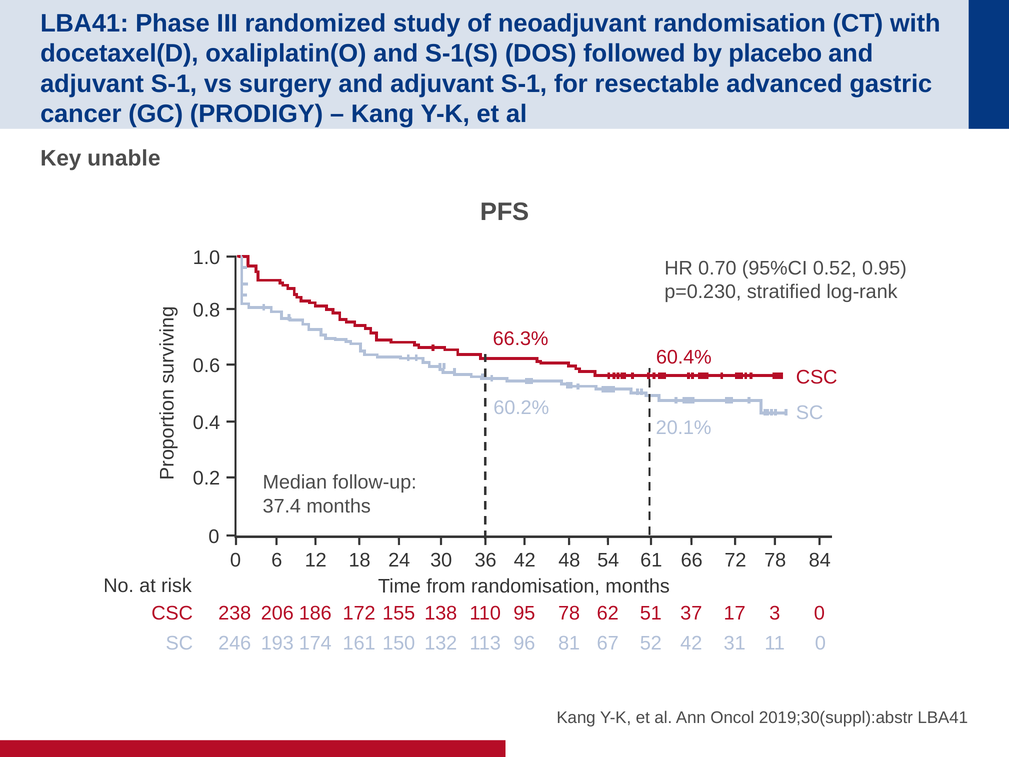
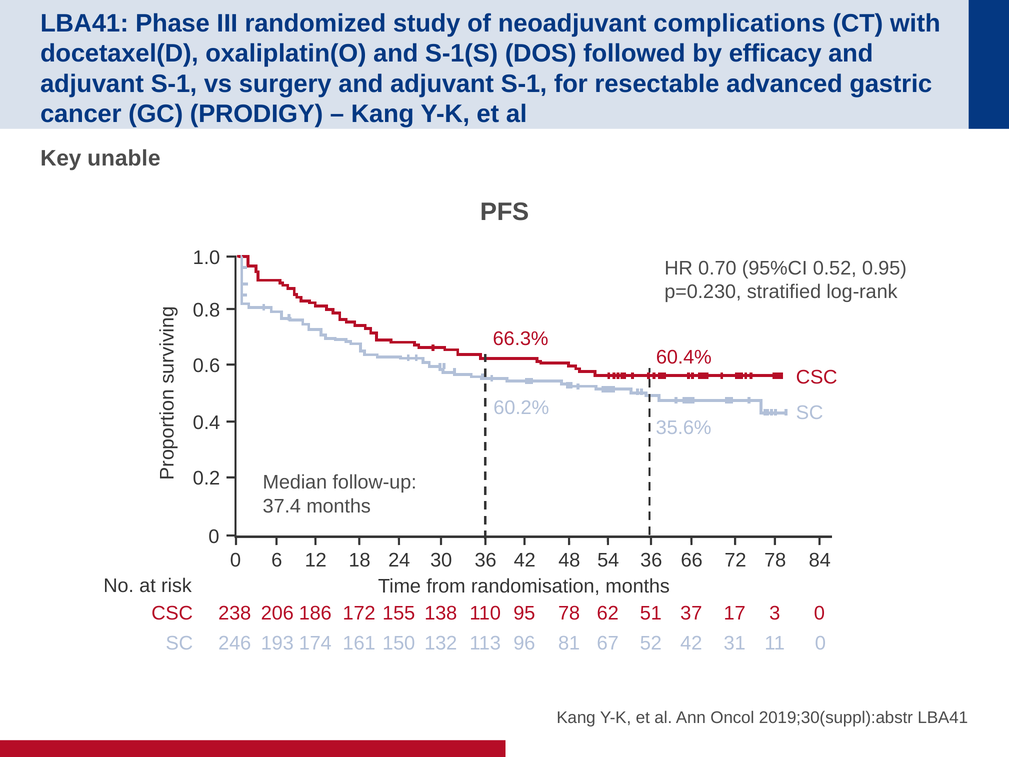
neoadjuvant randomisation: randomisation -> complications
placebo: placebo -> efficacy
20.1%: 20.1% -> 35.6%
48 61: 61 -> 36
